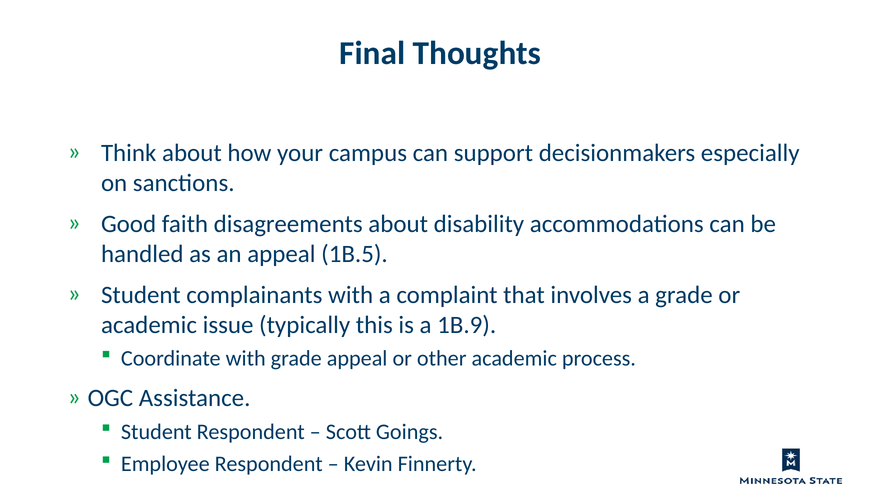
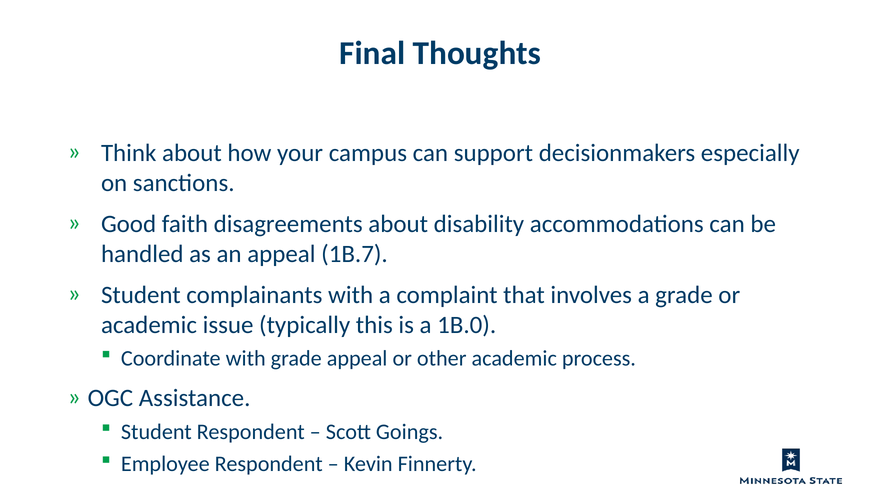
1B.5: 1B.5 -> 1B.7
1B.9: 1B.9 -> 1B.0
